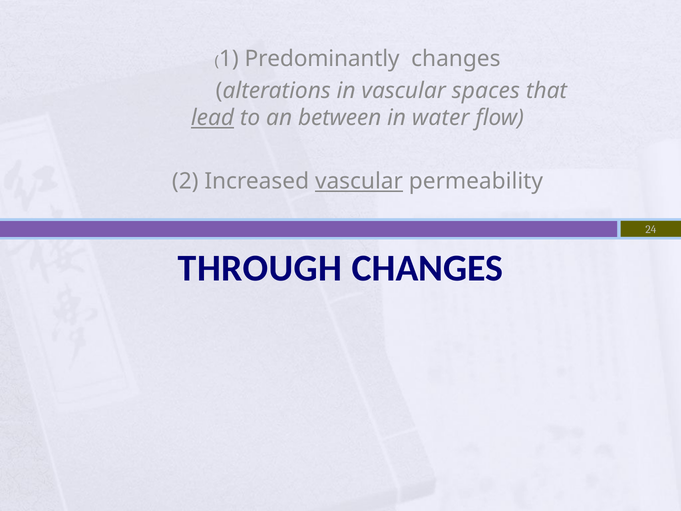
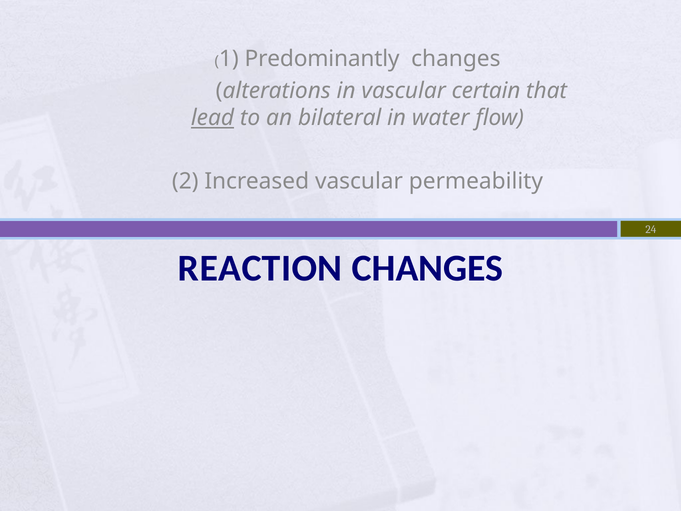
spaces: spaces -> certain
between: between -> bilateral
vascular at (359, 181) underline: present -> none
THROUGH: THROUGH -> REACTION
